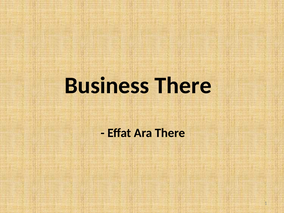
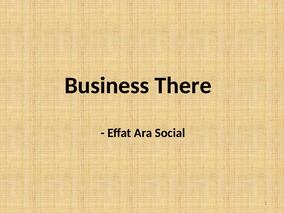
Ara There: There -> Social
